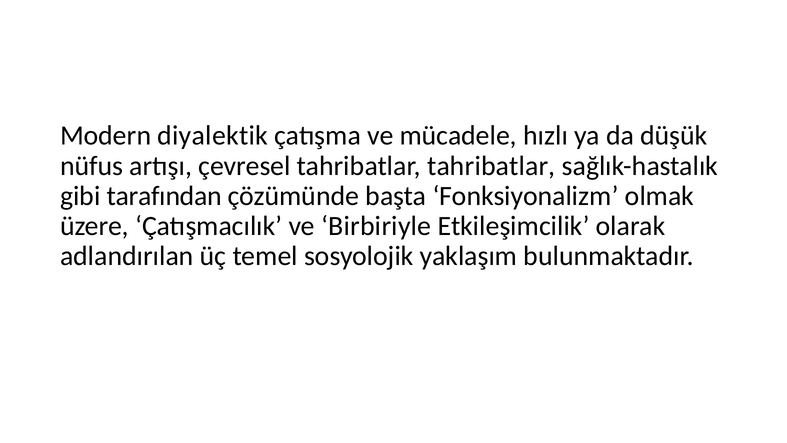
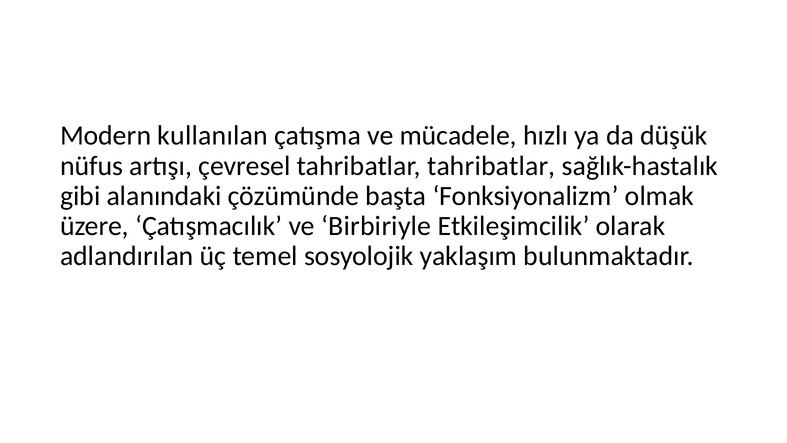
diyalektik: diyalektik -> kullanılan
tarafından: tarafından -> alanındaki
